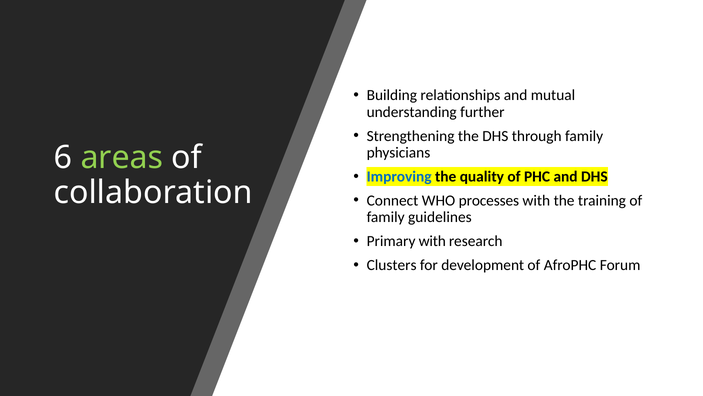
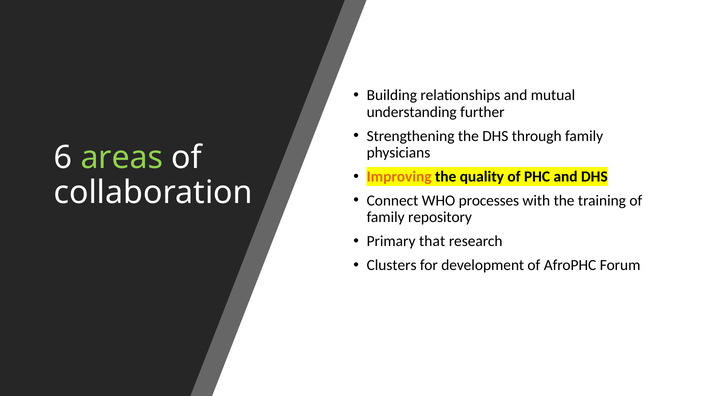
Improving colour: blue -> orange
guidelines: guidelines -> repository
Primary with: with -> that
